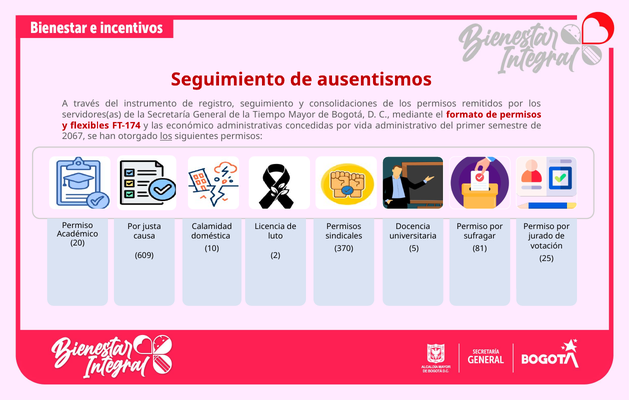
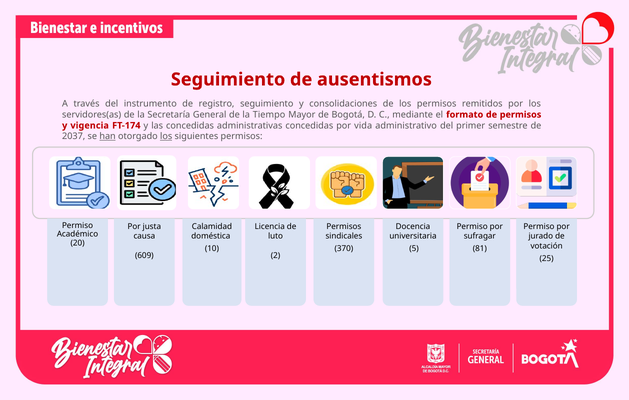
flexibles: flexibles -> vigencia
las económico: económico -> concedidas
2067: 2067 -> 2037
han underline: none -> present
